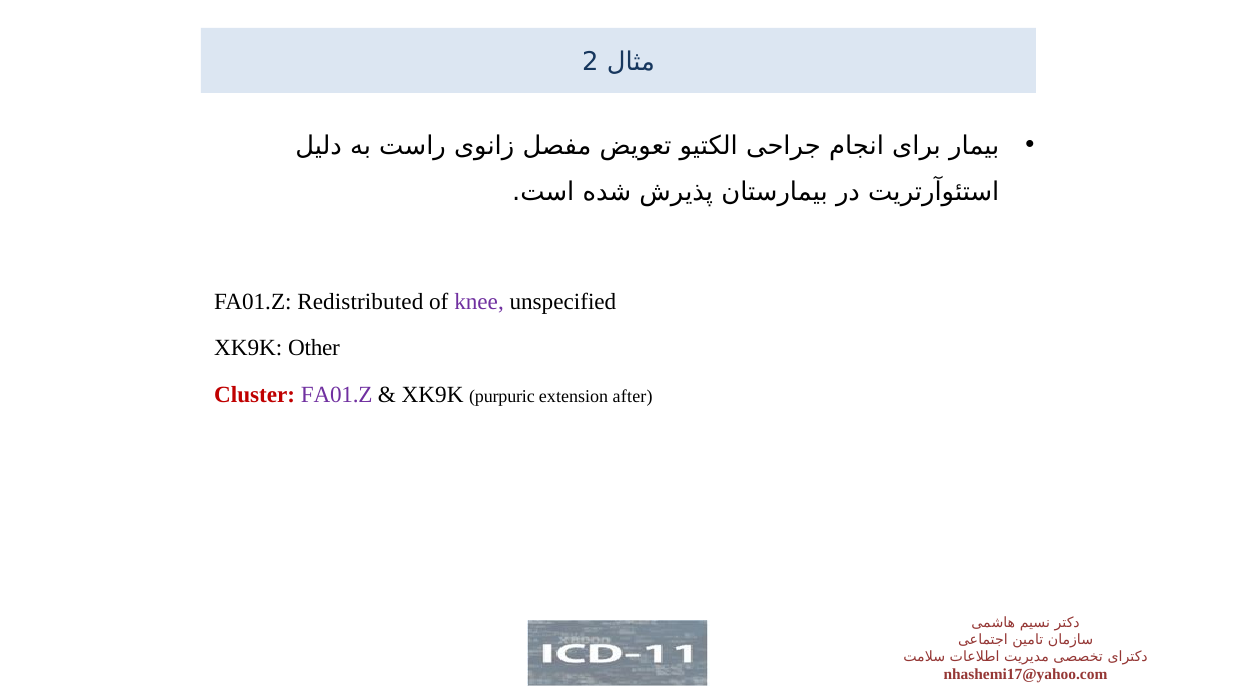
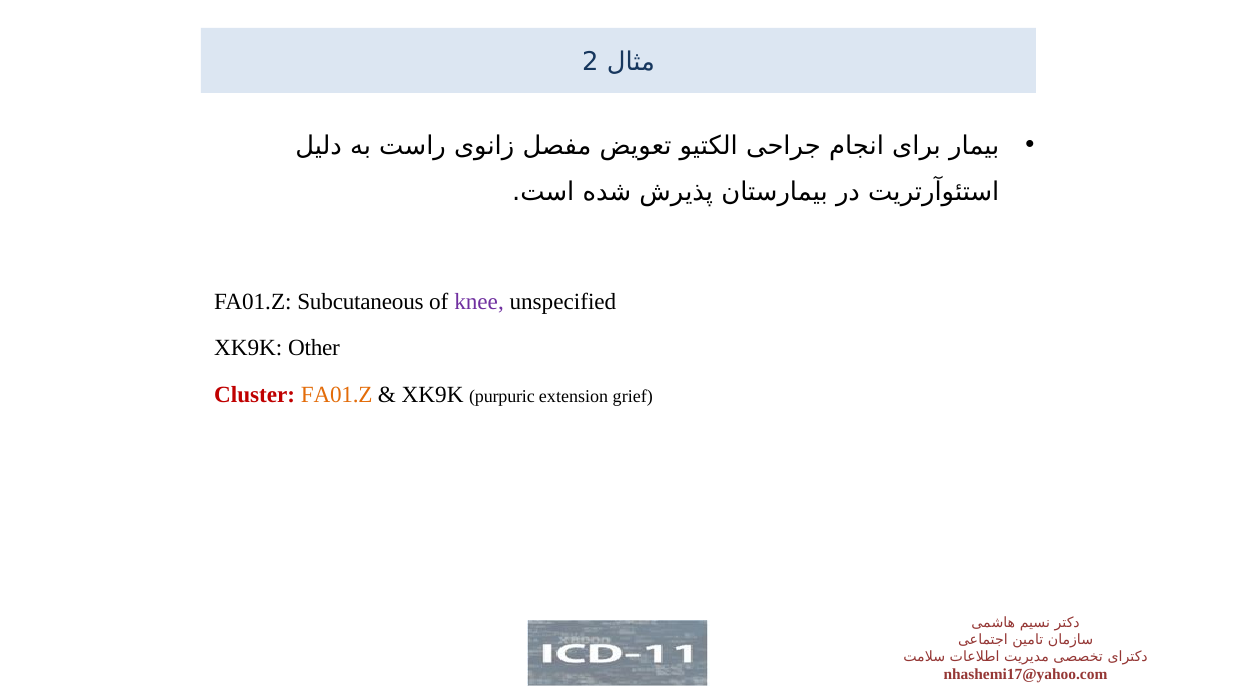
Redistributed: Redistributed -> Subcutaneous
FA01.Z at (337, 394) colour: purple -> orange
after: after -> grief
